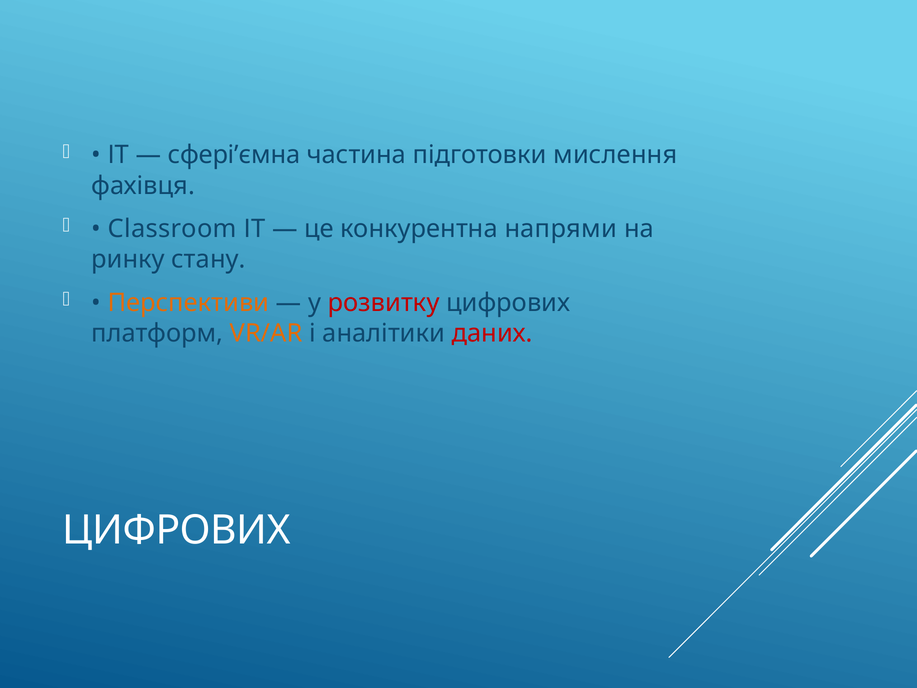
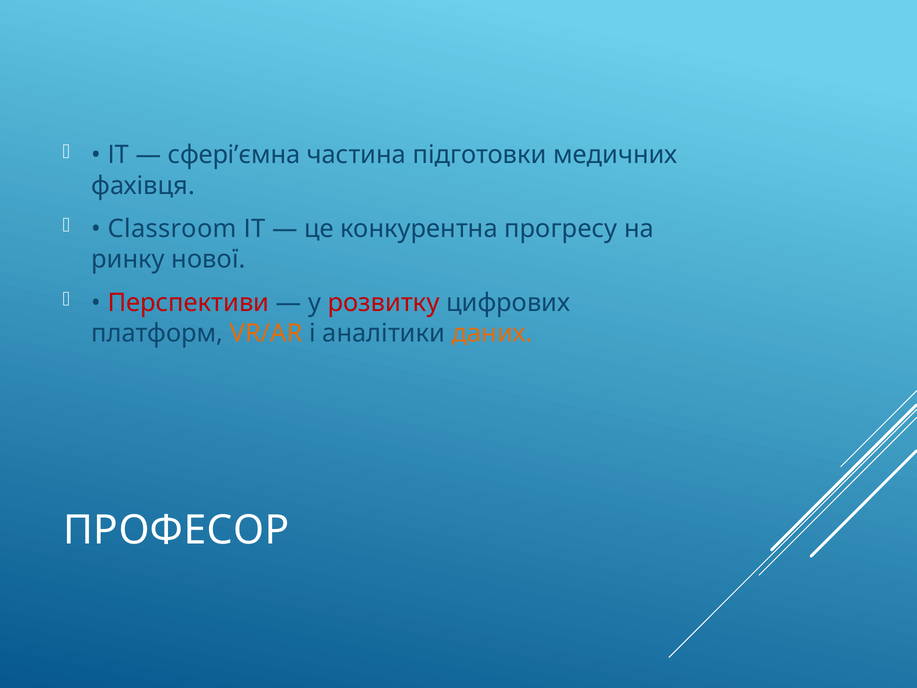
мислення: мислення -> медичних
напрями: напрями -> прогресу
стану: стану -> нової
Перспективи colour: orange -> red
даних colour: red -> orange
ЦИФРОВИХ at (177, 530): ЦИФРОВИХ -> ПРОФЕСОР
